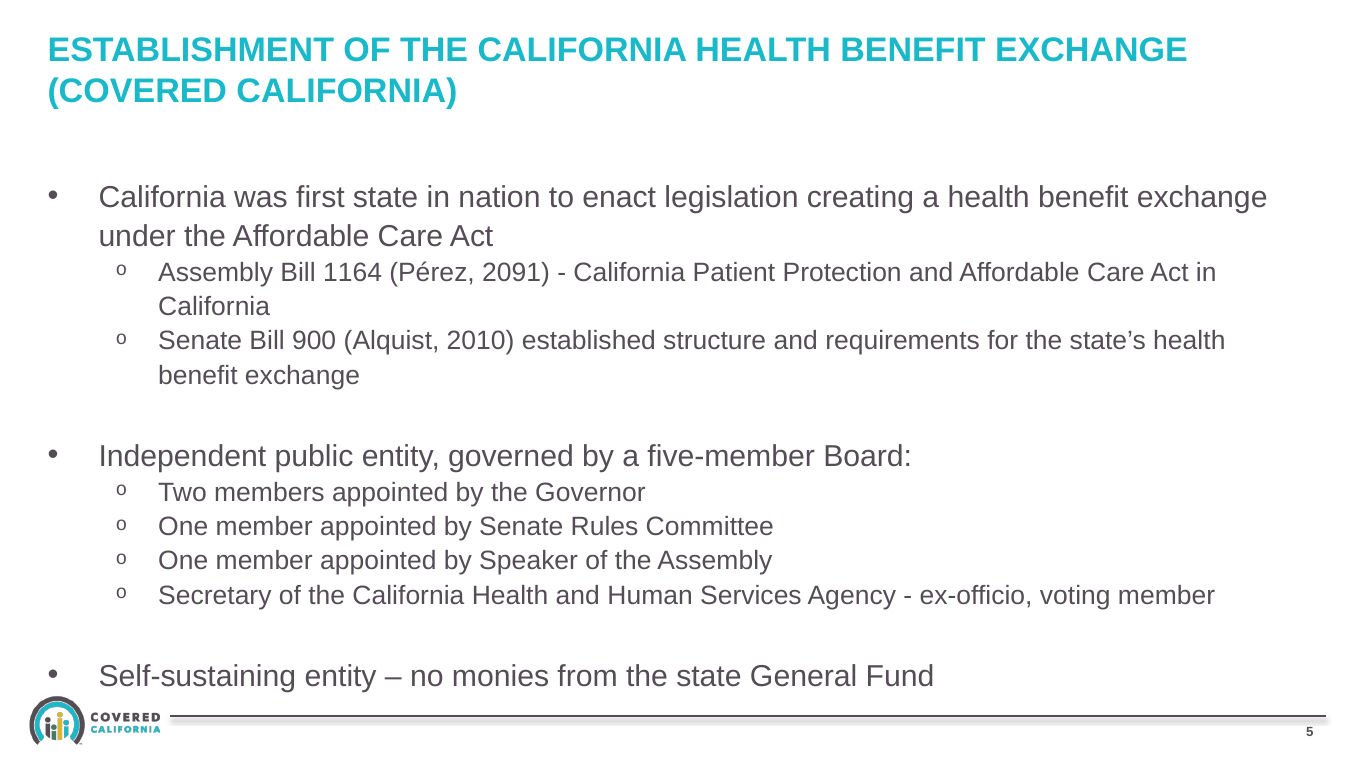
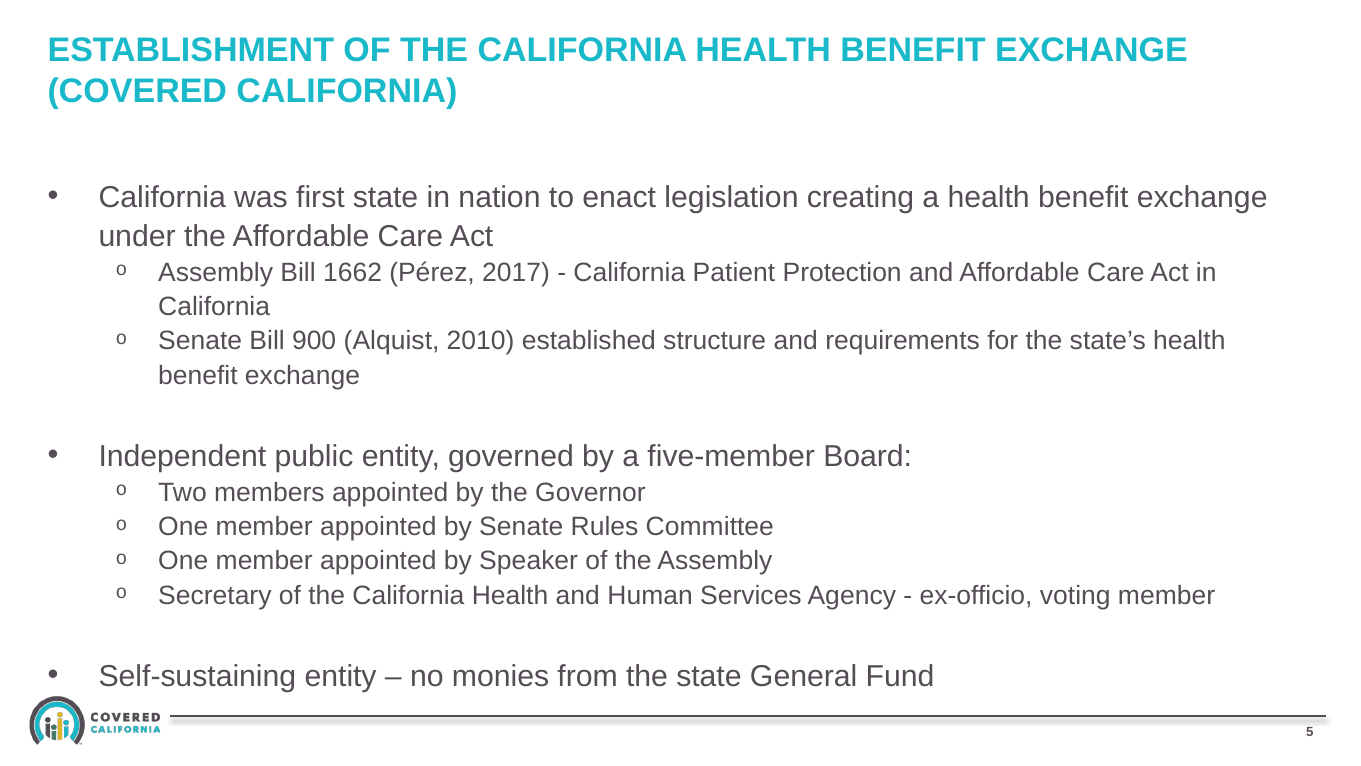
1164: 1164 -> 1662
2091: 2091 -> 2017
